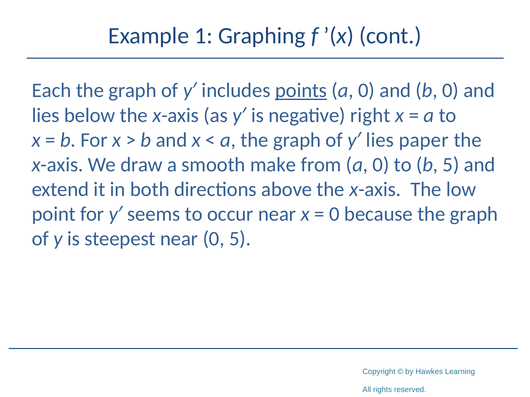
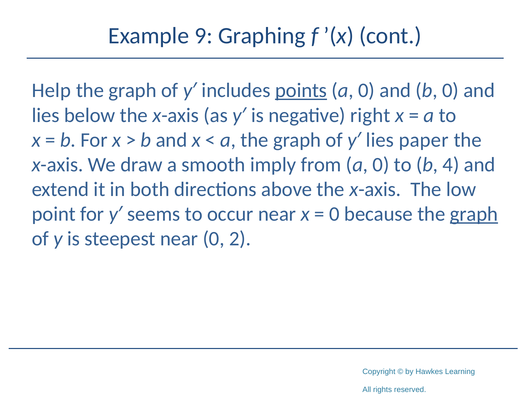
1: 1 -> 9
Each: Each -> Help
make: make -> imply
b 5: 5 -> 4
graph at (474, 214) underline: none -> present
0 5: 5 -> 2
